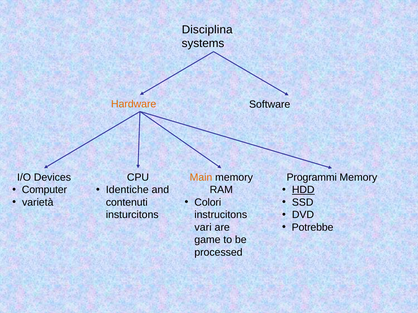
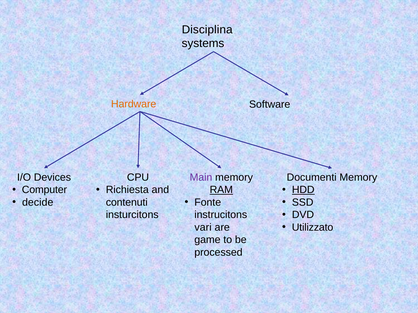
Main colour: orange -> purple
Programmi: Programmi -> Documenti
Identiche: Identiche -> Richiesta
RAM underline: none -> present
varietà: varietà -> decide
Colori: Colori -> Fonte
Potrebbe: Potrebbe -> Utilizzato
